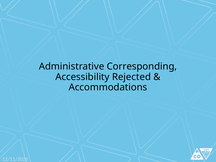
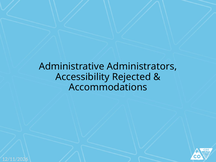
Corresponding: Corresponding -> Administrators
